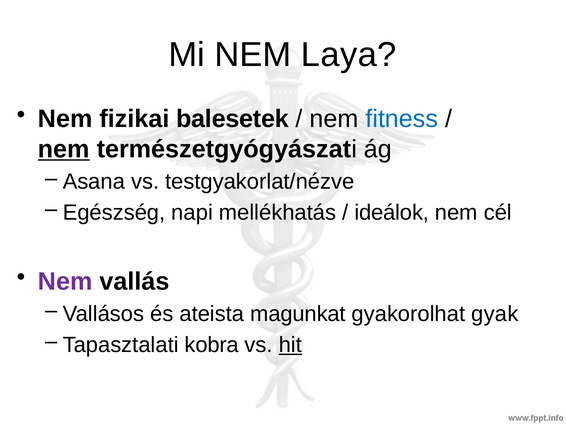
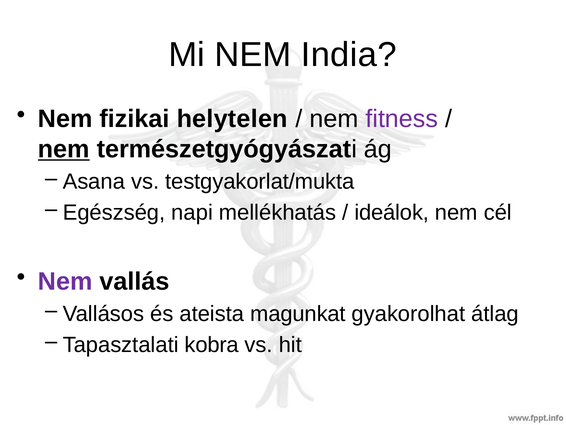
Laya: Laya -> India
balesetek: balesetek -> helytelen
fitness colour: blue -> purple
testgyakorlat/nézve: testgyakorlat/nézve -> testgyakorlat/mukta
gyak: gyak -> átlag
hit underline: present -> none
